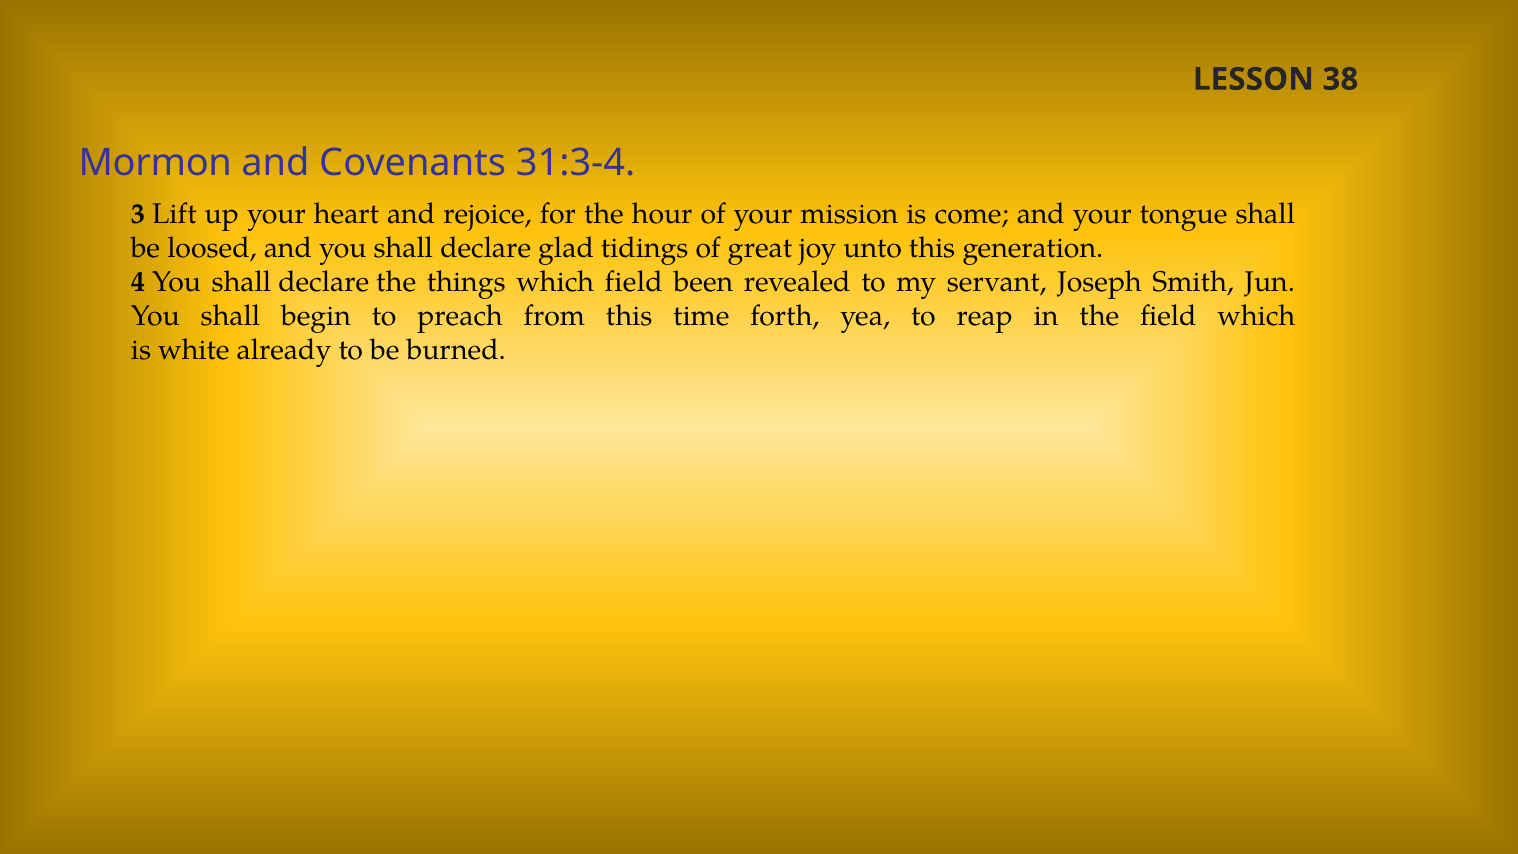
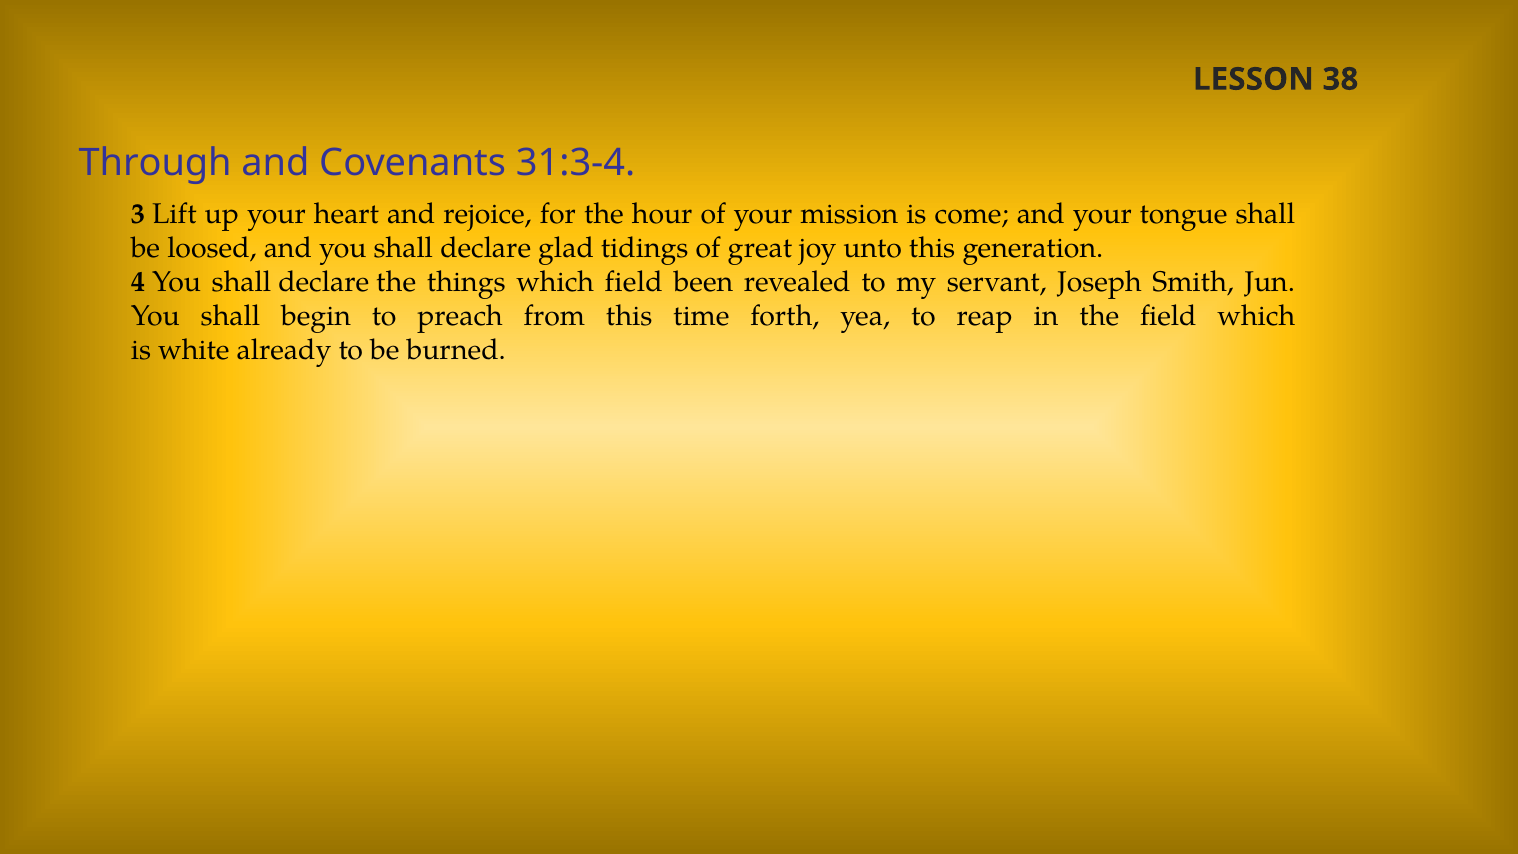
Mormon: Mormon -> Through
